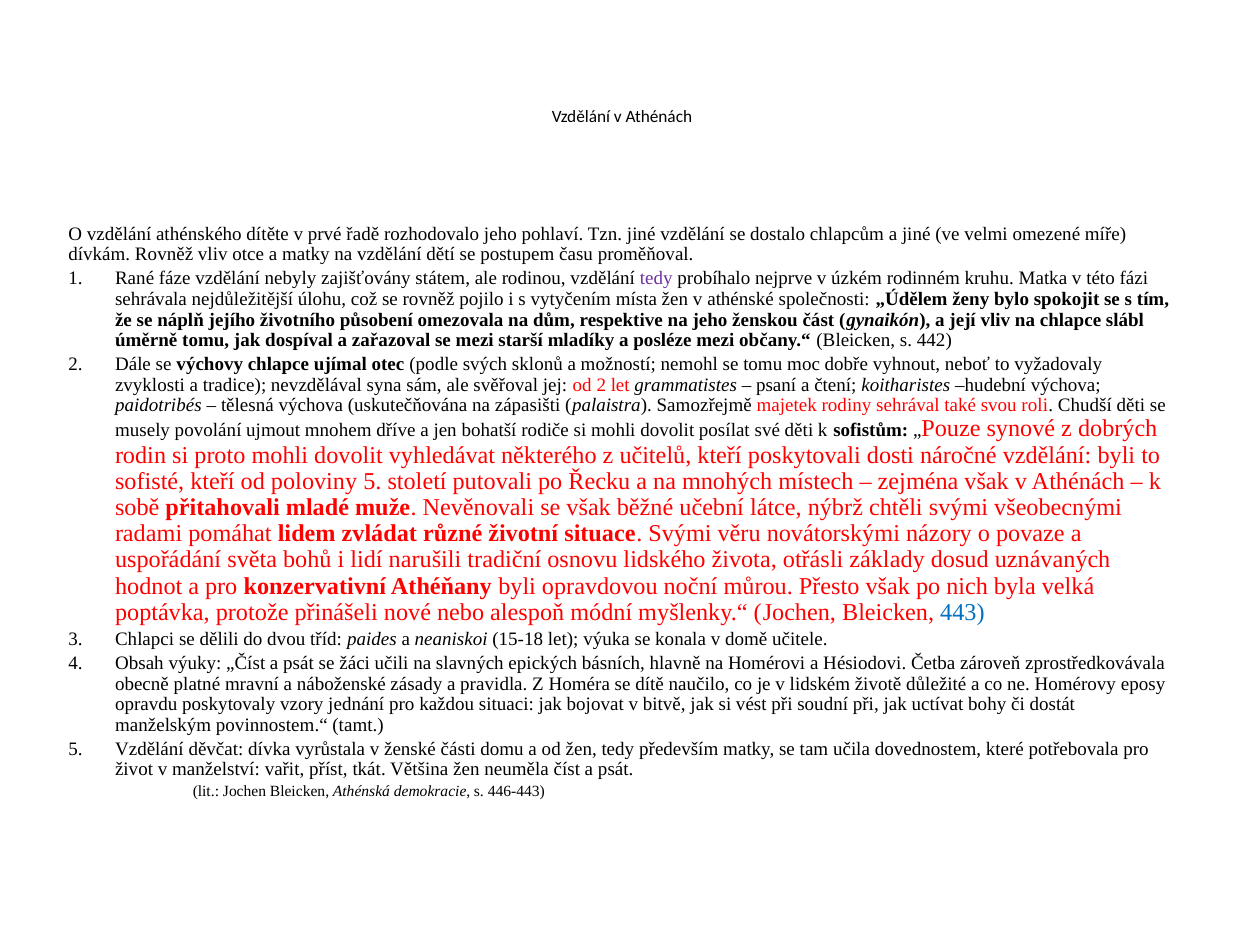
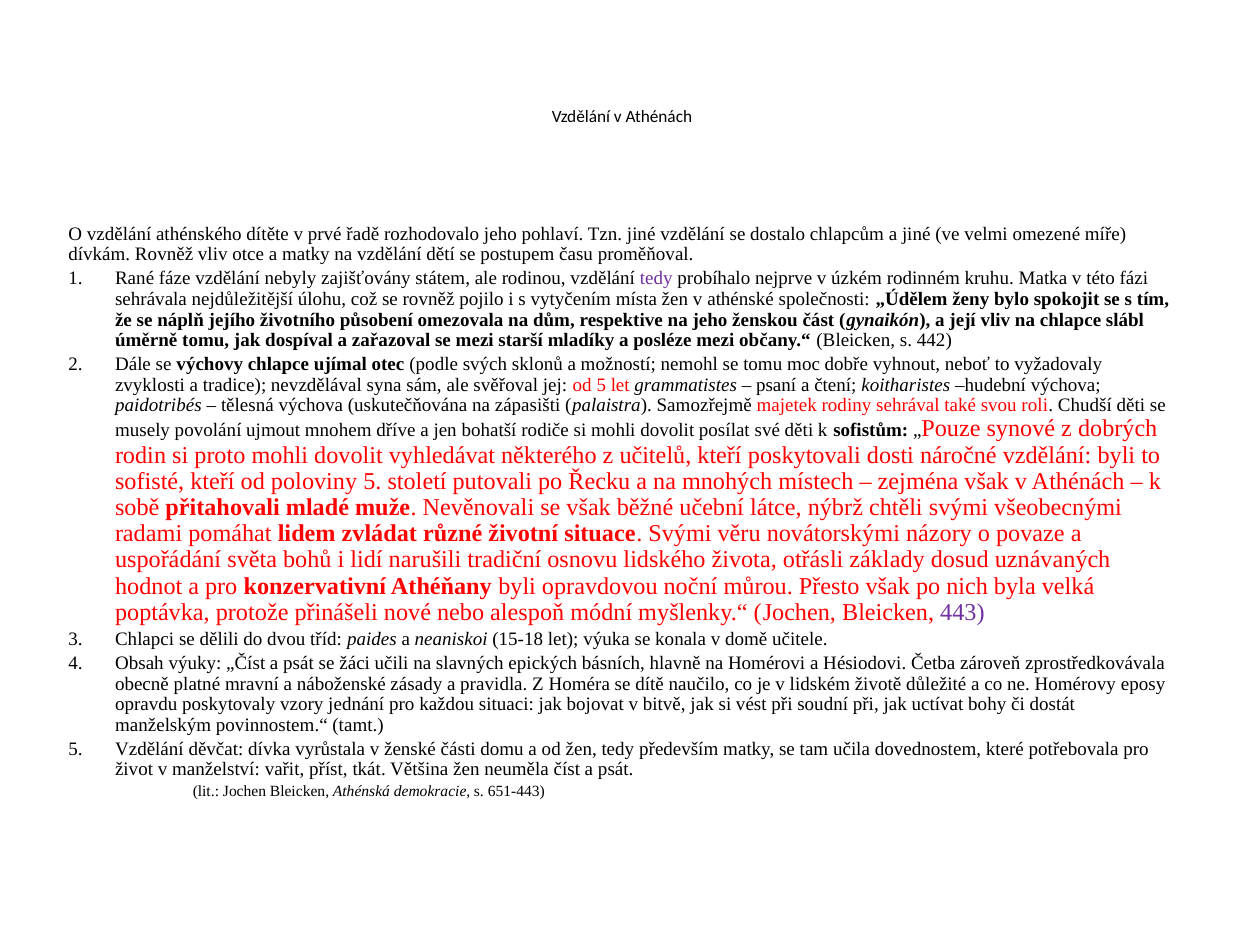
od 2: 2 -> 5
443 colour: blue -> purple
446-443: 446-443 -> 651-443
